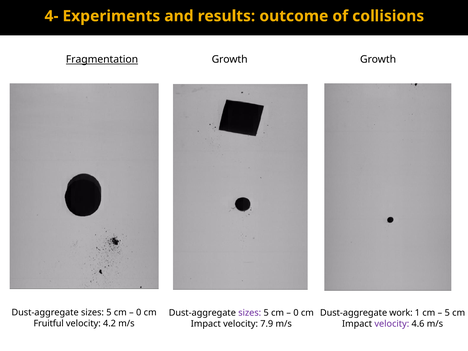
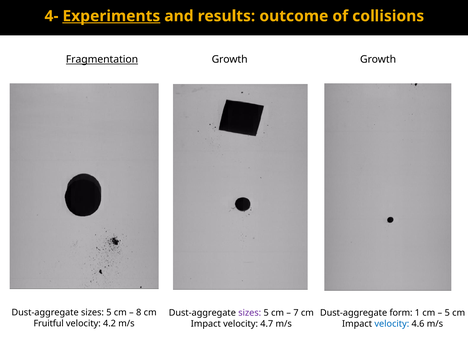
Experiments underline: none -> present
0 at (139, 312): 0 -> 8
0 at (296, 313): 0 -> 7
work: work -> form
7.9: 7.9 -> 4.7
velocity at (392, 324) colour: purple -> blue
